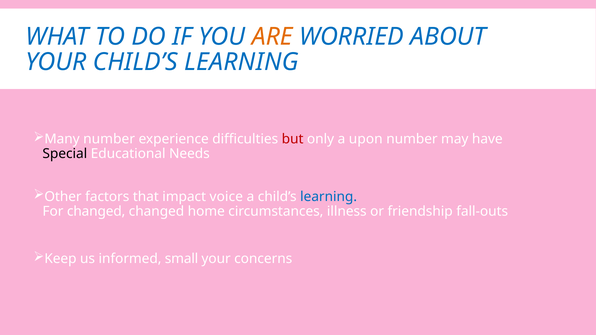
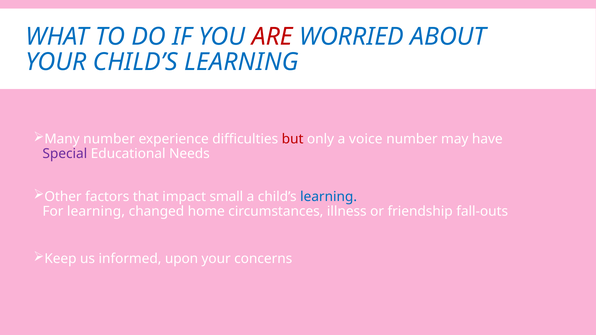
ARE colour: orange -> red
upon: upon -> voice
Special colour: black -> purple
voice: voice -> small
For changed: changed -> learning
small: small -> upon
